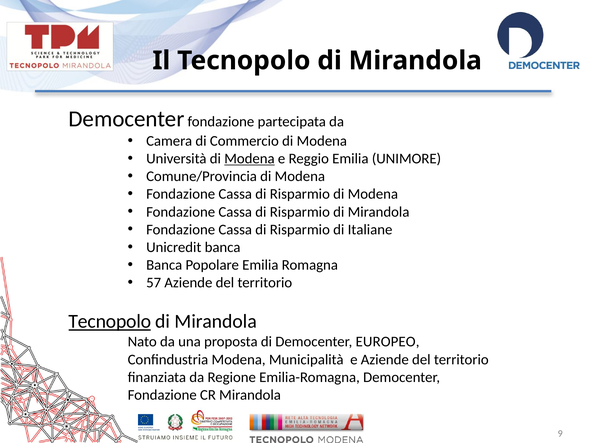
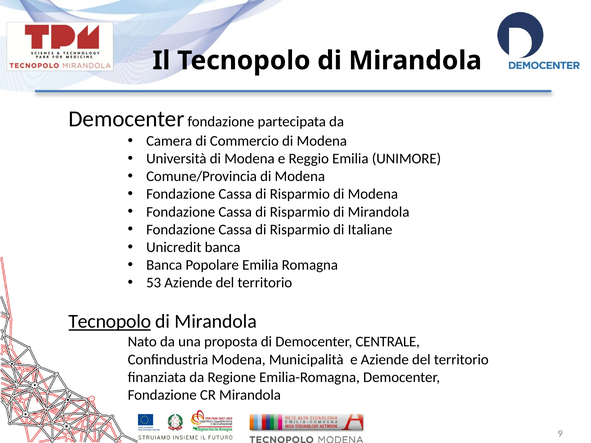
Modena at (249, 159) underline: present -> none
57: 57 -> 53
EUROPEO: EUROPEO -> CENTRALE
